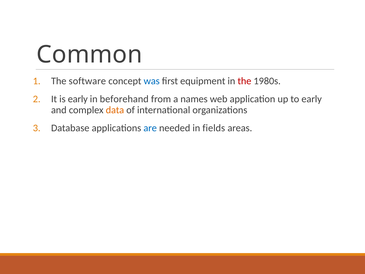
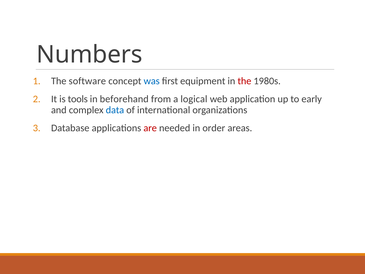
Common: Common -> Numbers
is early: early -> tools
names: names -> logical
data colour: orange -> blue
are colour: blue -> red
fields: fields -> order
